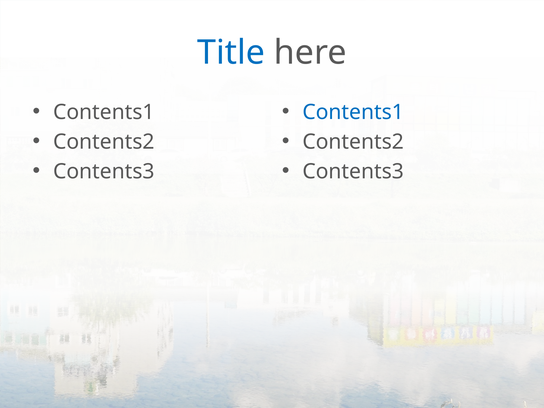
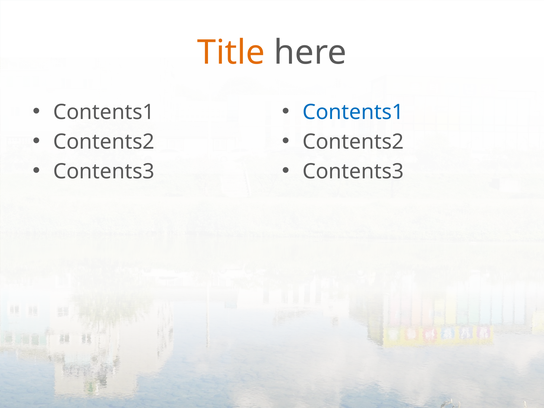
Title colour: blue -> orange
